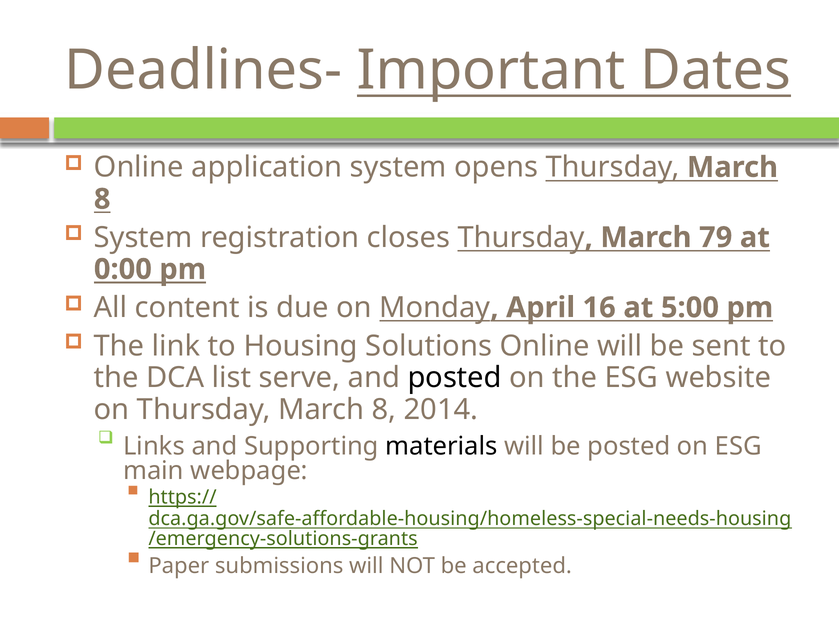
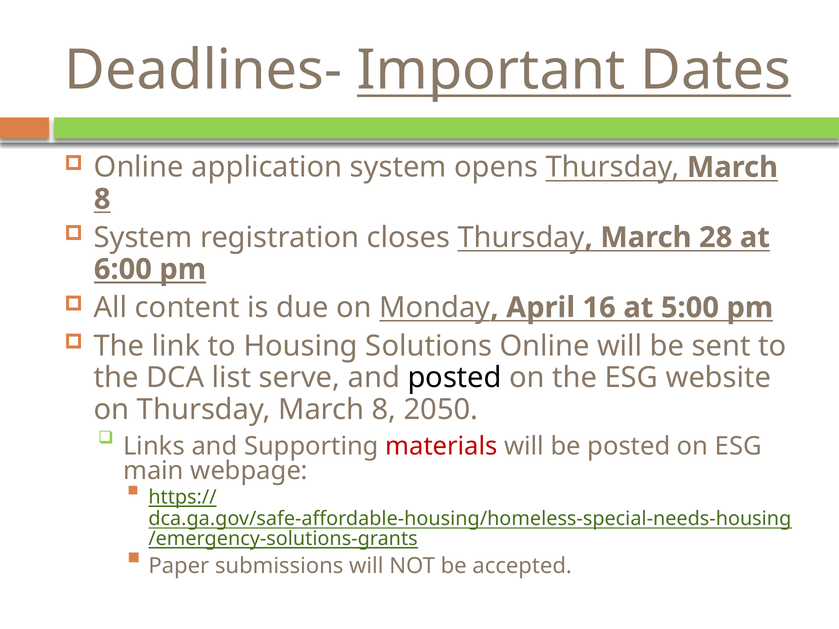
79: 79 -> 28
0:00: 0:00 -> 6:00
2014: 2014 -> 2050
materials colour: black -> red
